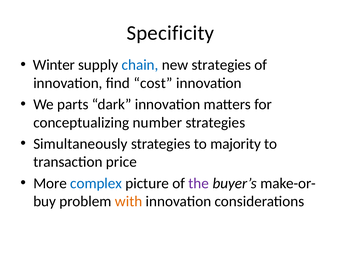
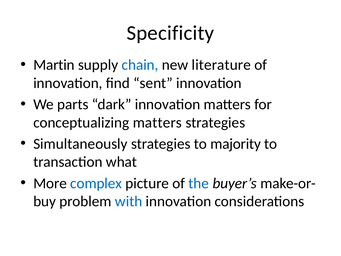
Winter: Winter -> Martin
new strategies: strategies -> literature
cost: cost -> sent
conceptualizing number: number -> matters
price: price -> what
the colour: purple -> blue
with colour: orange -> blue
